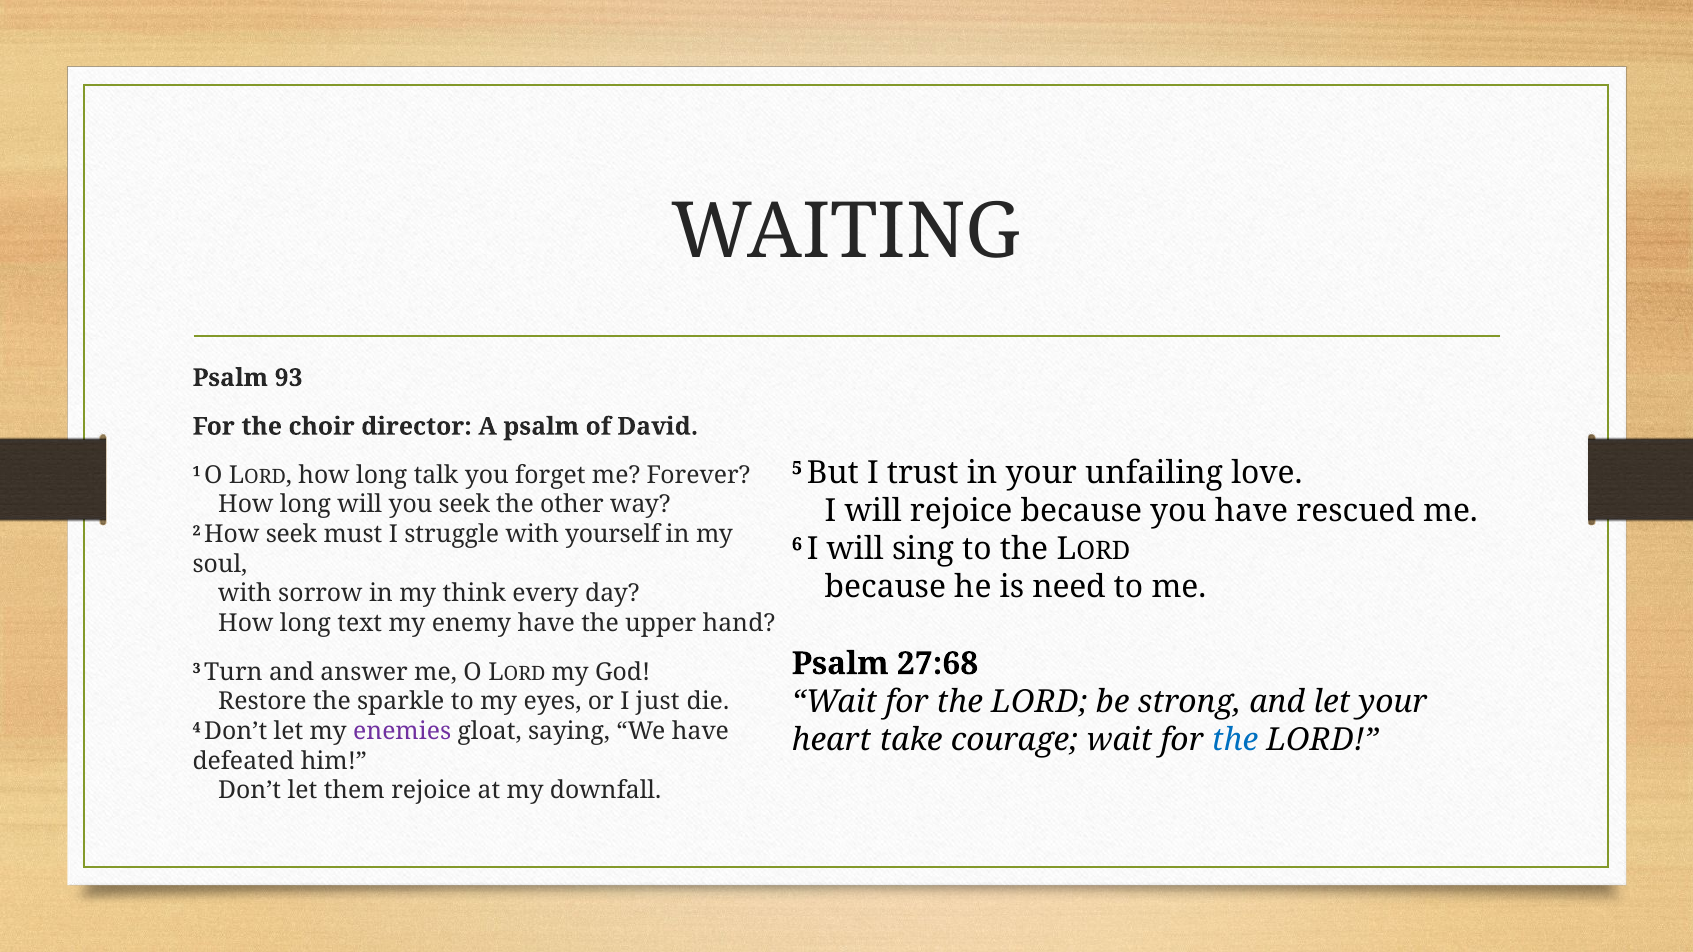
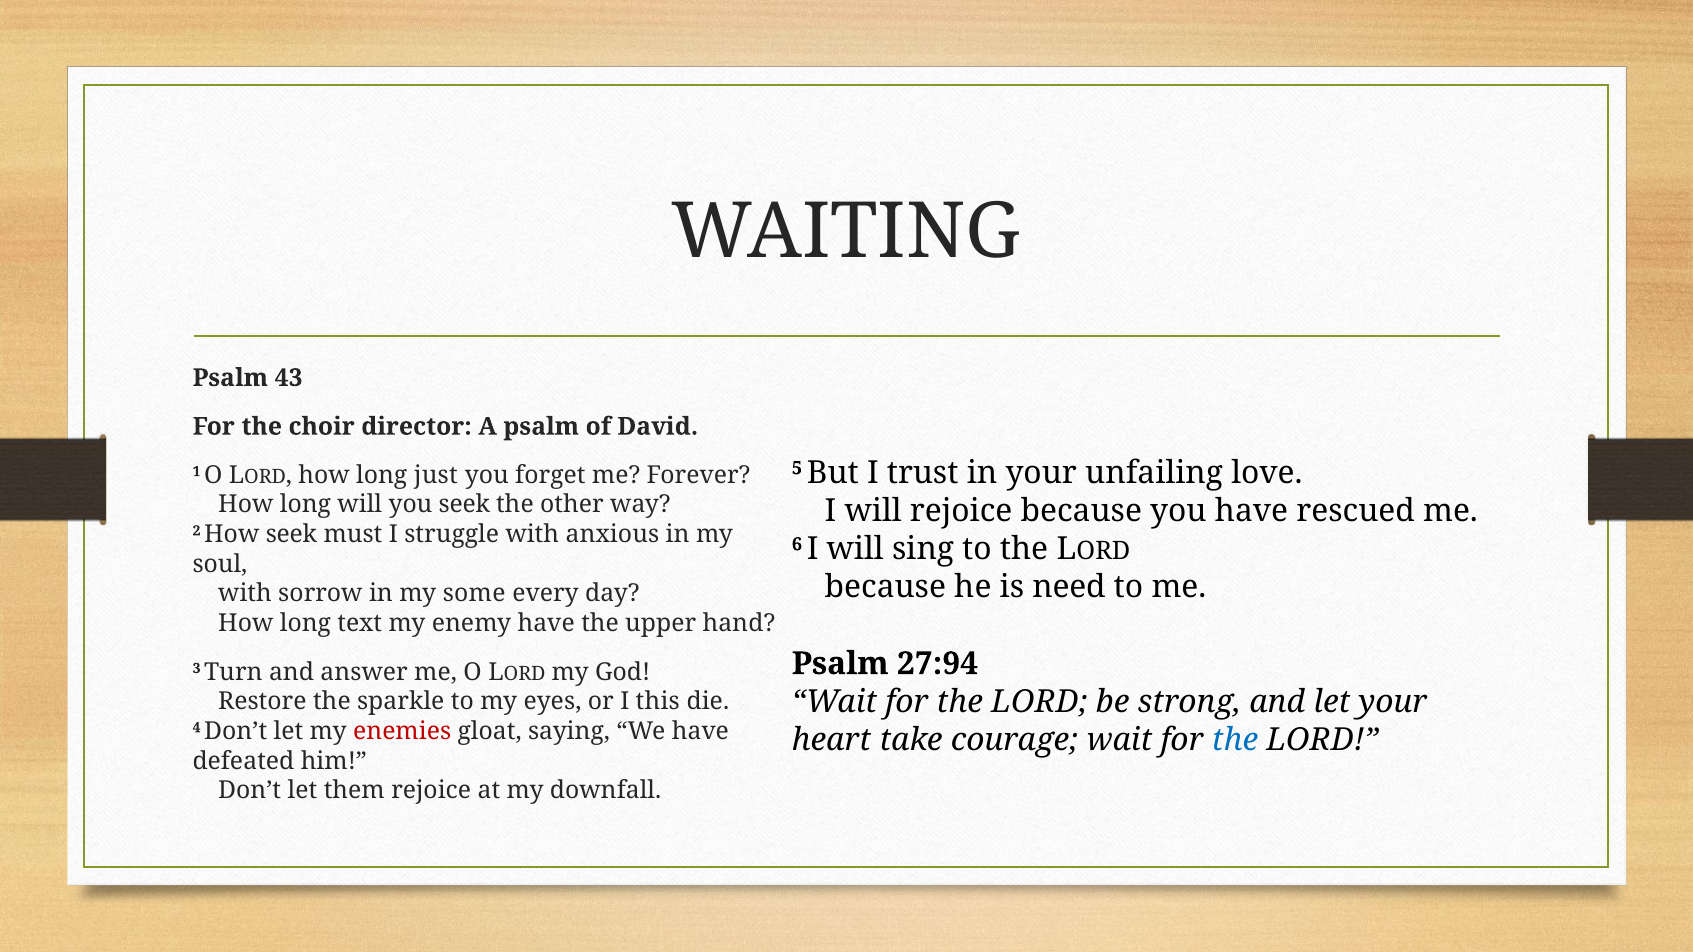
93: 93 -> 43
talk: talk -> just
yourself: yourself -> anxious
think: think -> some
27:68: 27:68 -> 27:94
just: just -> this
enemies colour: purple -> red
